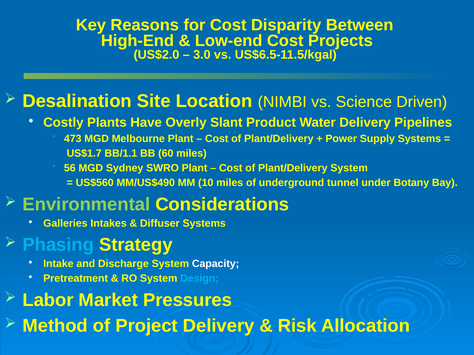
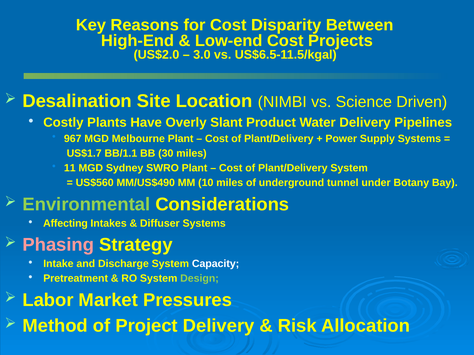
473: 473 -> 967
60: 60 -> 30
56: 56 -> 11
Galleries: Galleries -> Affecting
Phasing colour: light blue -> pink
Design colour: light blue -> light green
